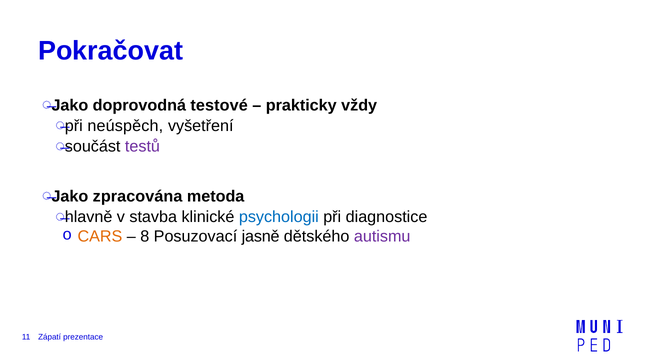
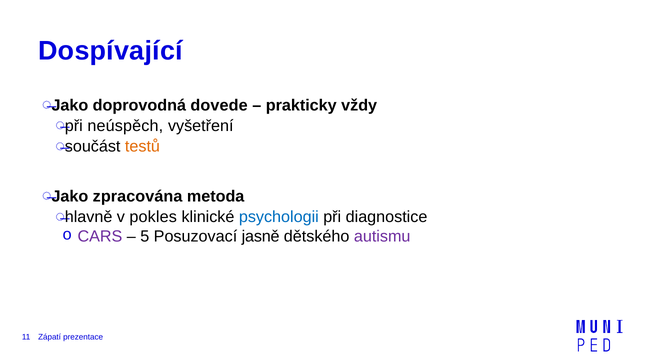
Pokračovat: Pokračovat -> Dospívající
testové: testové -> dovede
testů colour: purple -> orange
stavba: stavba -> pokles
CARS colour: orange -> purple
8: 8 -> 5
